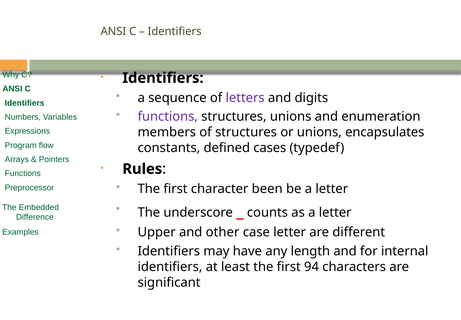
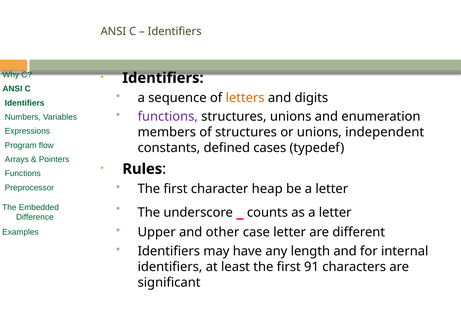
letters colour: purple -> orange
encapsulates: encapsulates -> independent
been: been -> heap
94: 94 -> 91
